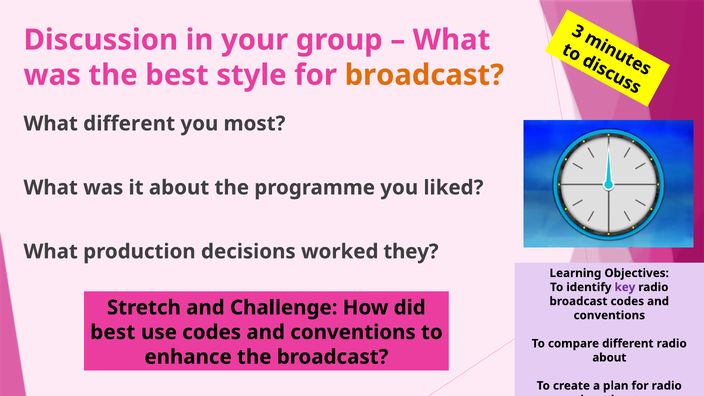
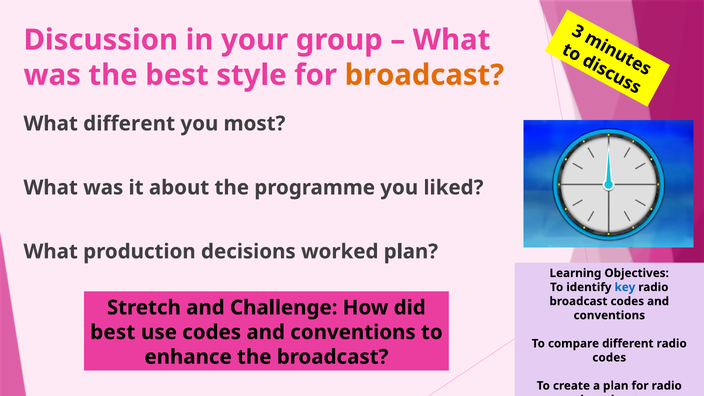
worked they: they -> plan
key colour: purple -> blue
about at (609, 358): about -> codes
